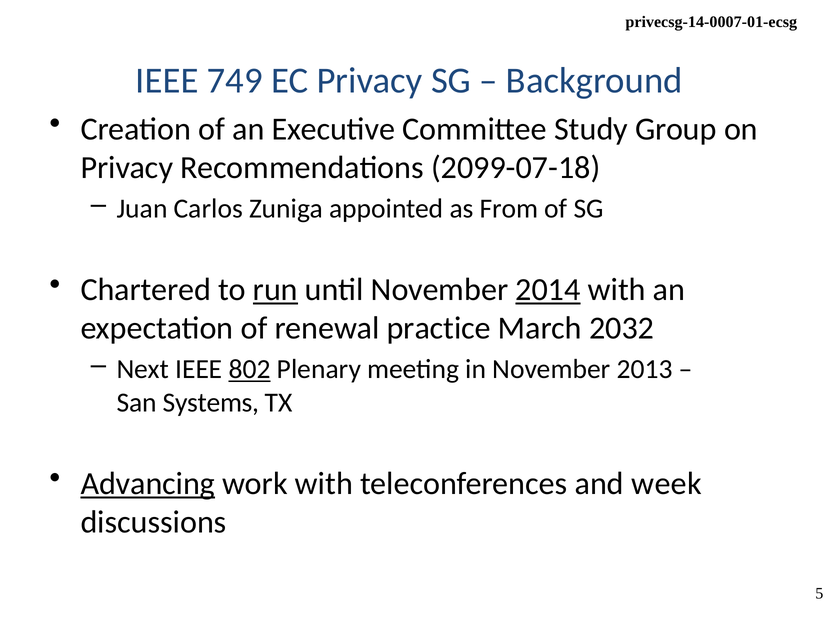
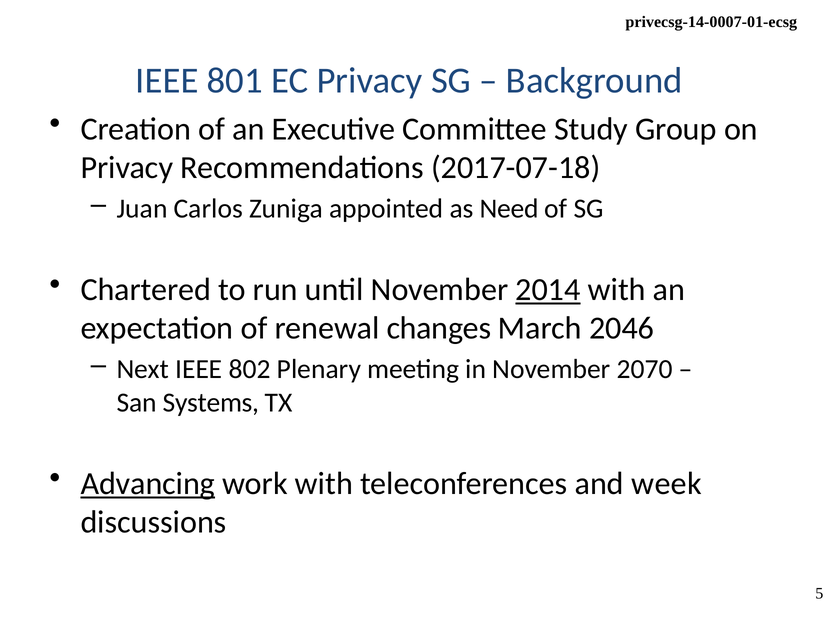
749: 749 -> 801
2099-07-18: 2099-07-18 -> 2017-07-18
From: From -> Need
run underline: present -> none
practice: practice -> changes
2032: 2032 -> 2046
802 underline: present -> none
2013: 2013 -> 2070
